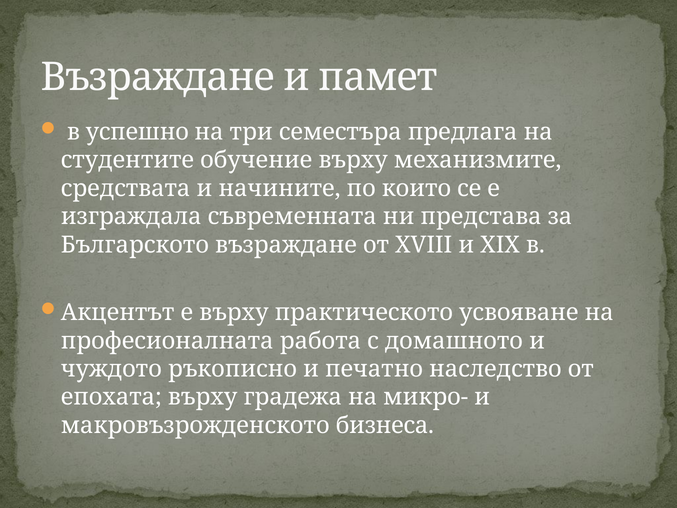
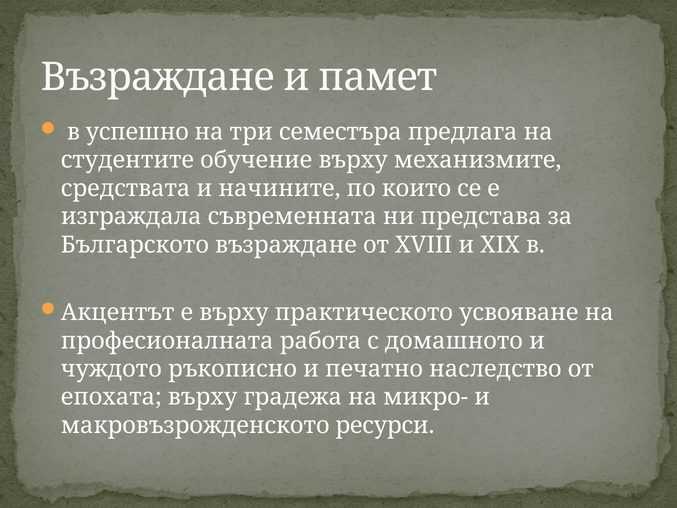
бизнеса: бизнеса -> ресурси
